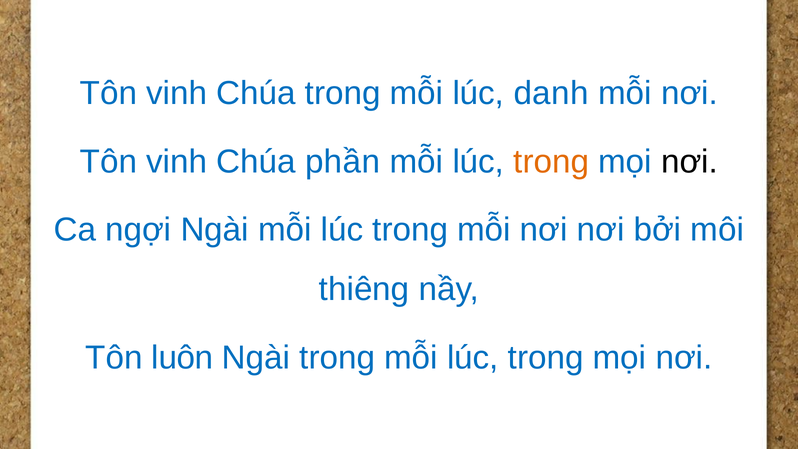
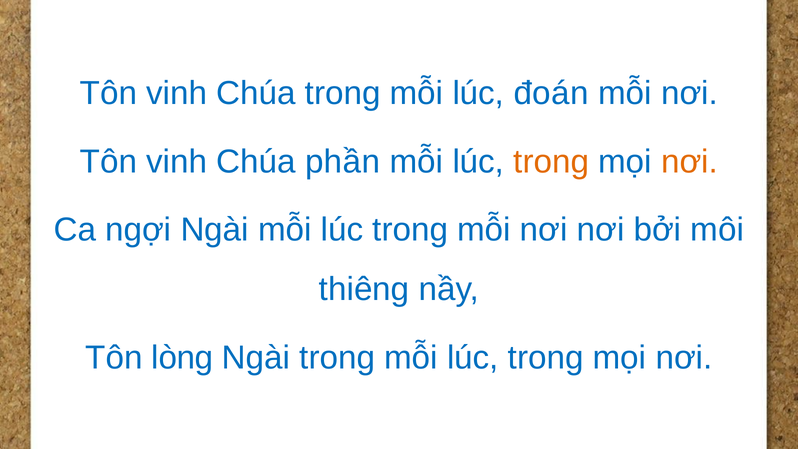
danh: danh -> đoán
nơi at (689, 161) colour: black -> orange
luôn: luôn -> lòng
